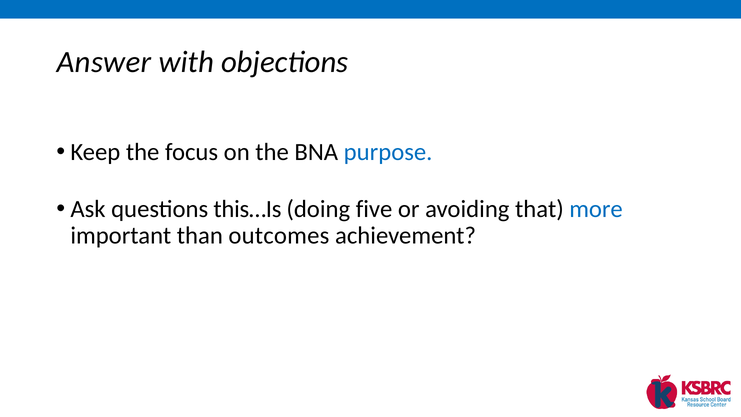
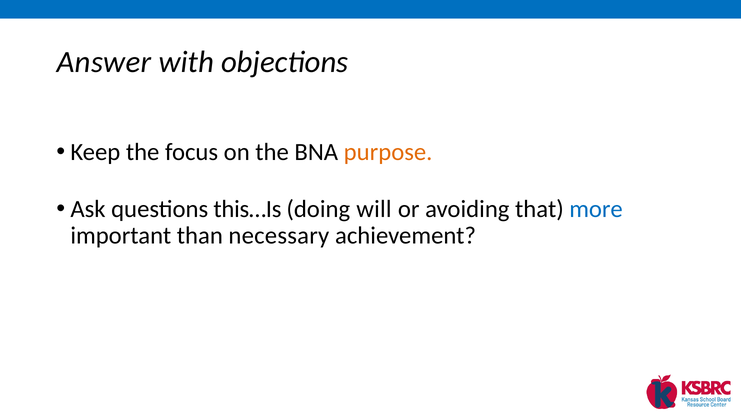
purpose colour: blue -> orange
five: five -> will
outcomes: outcomes -> necessary
